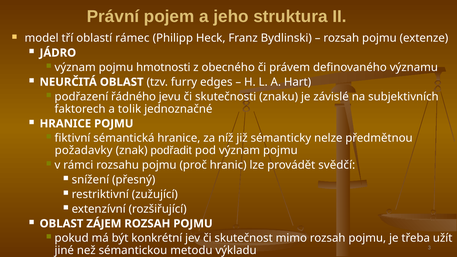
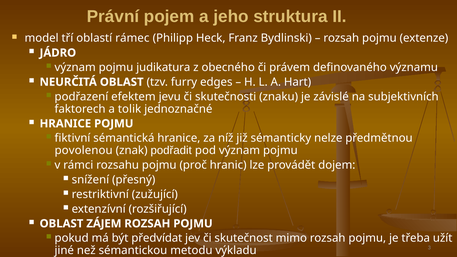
hmotnosti: hmotnosti -> judikatura
řádného: řádného -> efektem
požadavky: požadavky -> povolenou
svědčí: svědčí -> dojem
konkrétní: konkrétní -> předvídat
